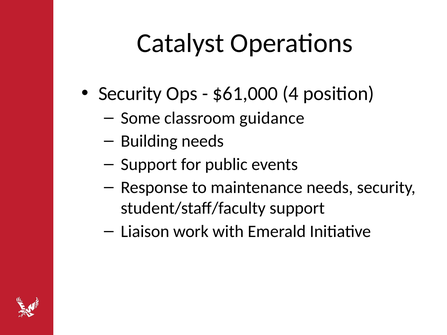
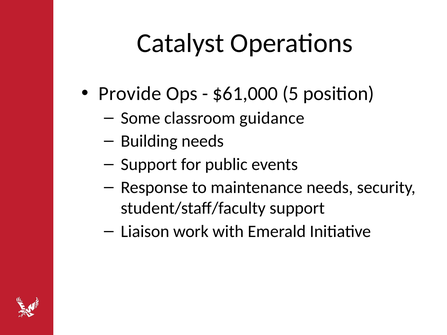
Security at (130, 94): Security -> Provide
4: 4 -> 5
